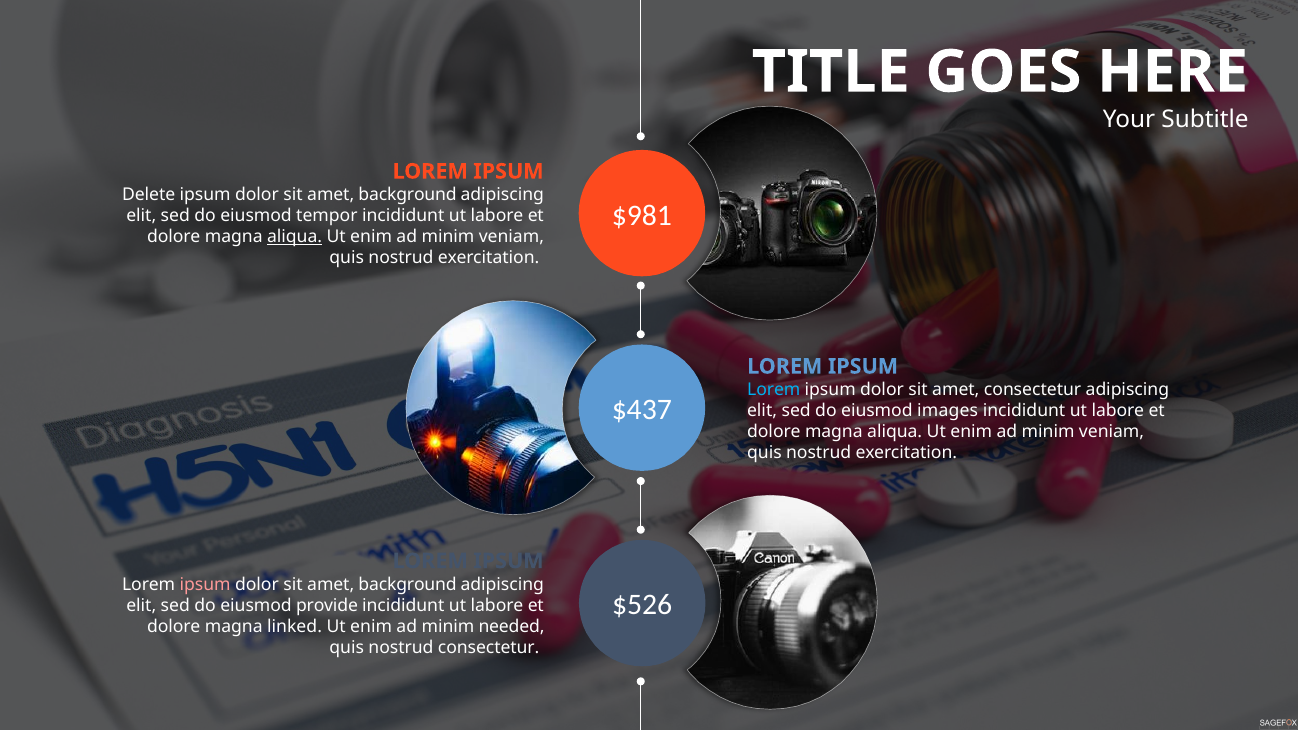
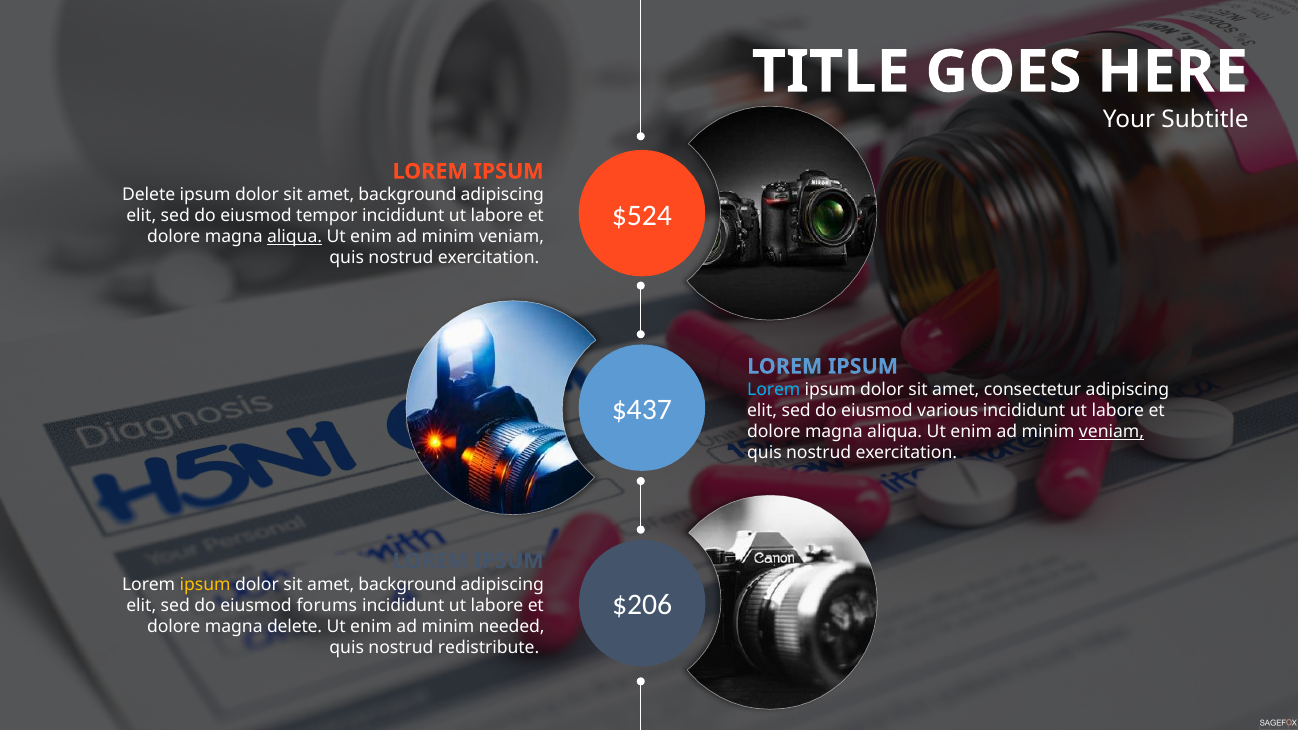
$981: $981 -> $524
images: images -> various
veniam at (1112, 432) underline: none -> present
ipsum at (205, 584) colour: pink -> yellow
$526: $526 -> $206
provide: provide -> forums
magna linked: linked -> delete
nostrud consectetur: consectetur -> redistribute
